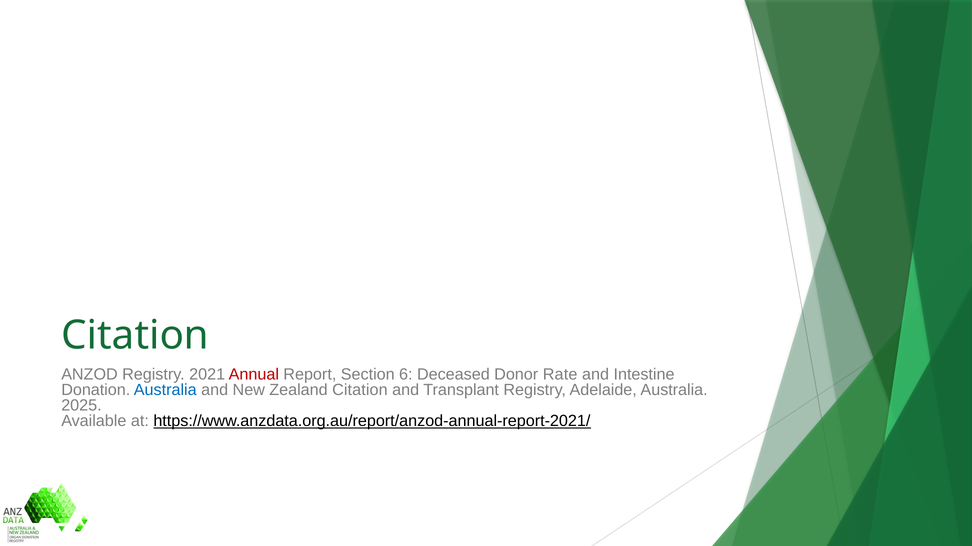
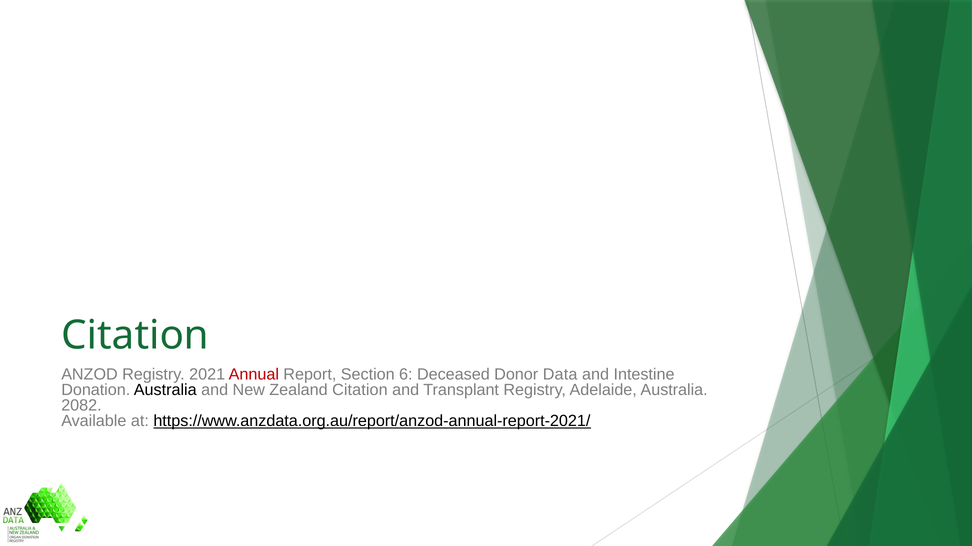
Rate: Rate -> Data
Australia at (165, 390) colour: blue -> black
2025: 2025 -> 2082
